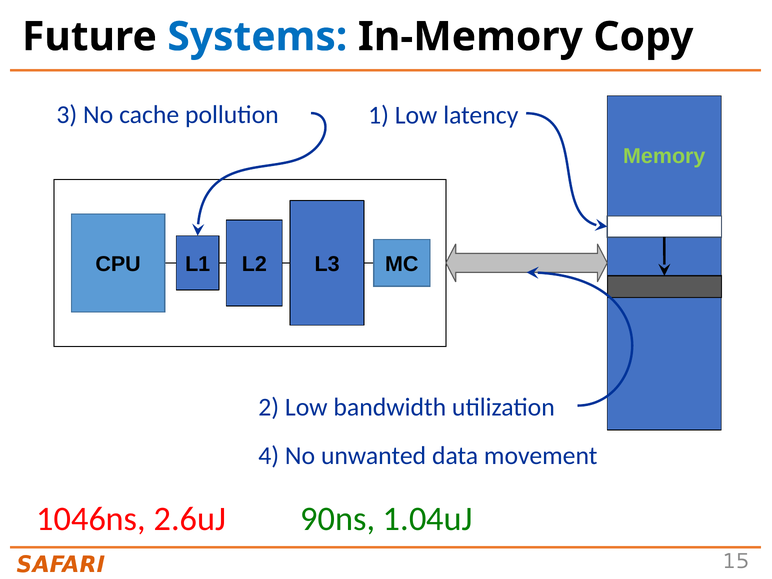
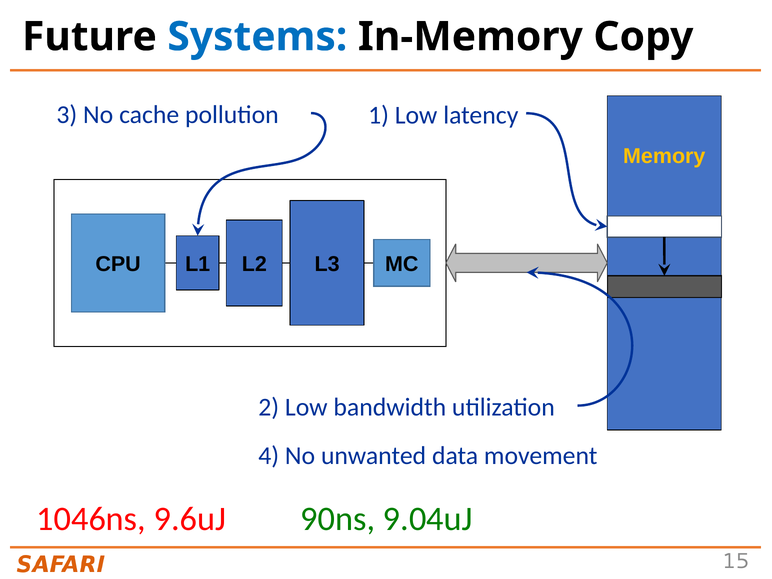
Memory colour: light green -> yellow
2.6uJ: 2.6uJ -> 9.6uJ
1.04uJ: 1.04uJ -> 9.04uJ
